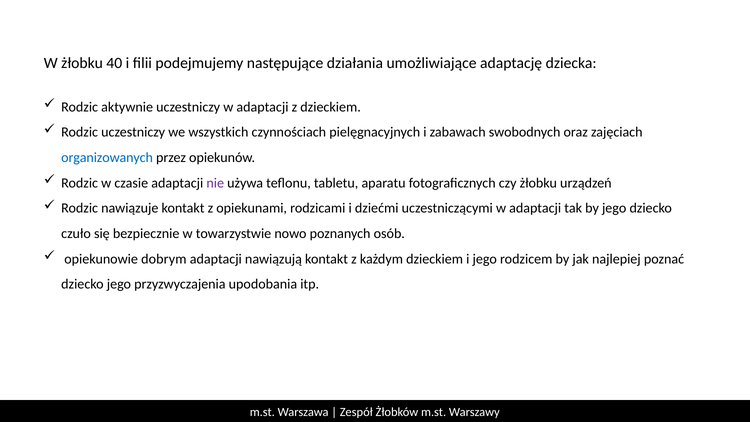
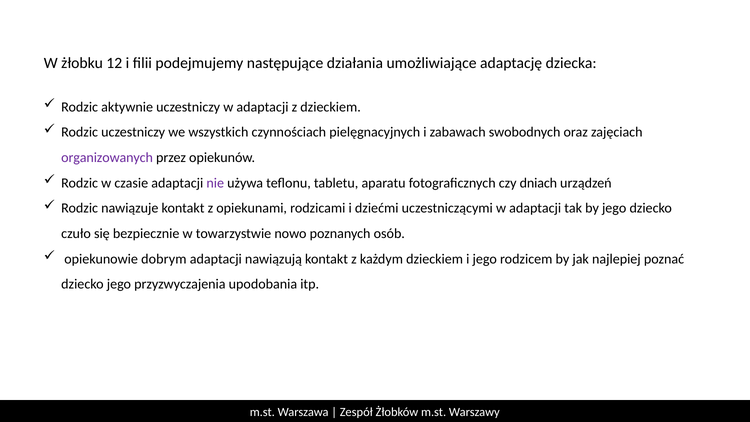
40: 40 -> 12
organizowanych colour: blue -> purple
czy żłobku: żłobku -> dniach
